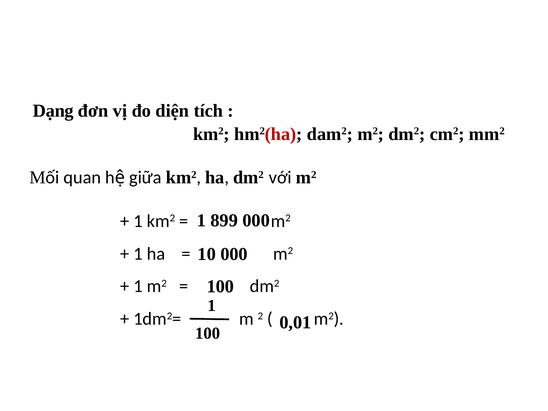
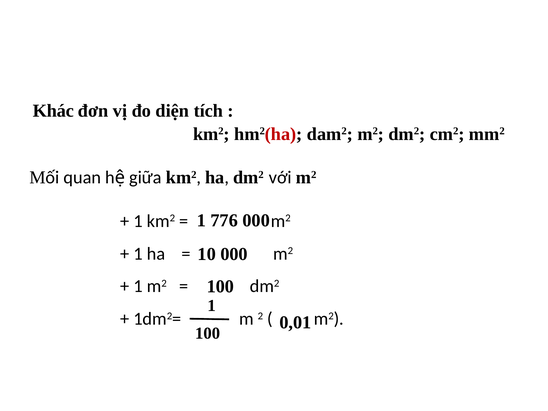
Dạng: Dạng -> Khác
899: 899 -> 776
